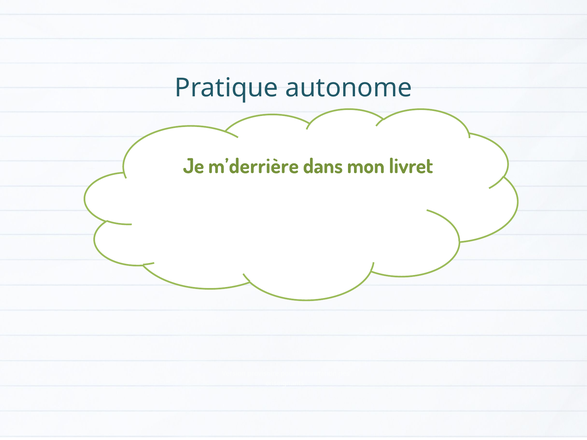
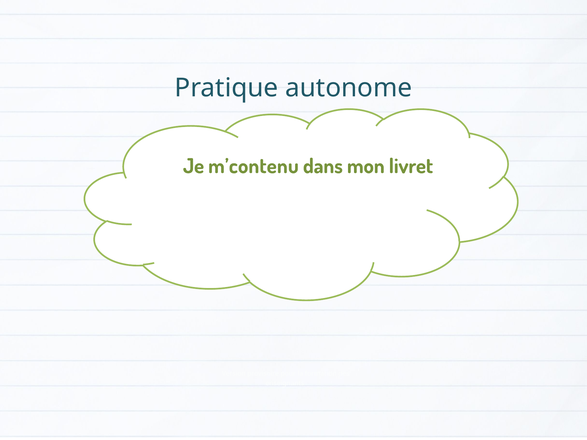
m’derrière: m’derrière -> m’contenu
